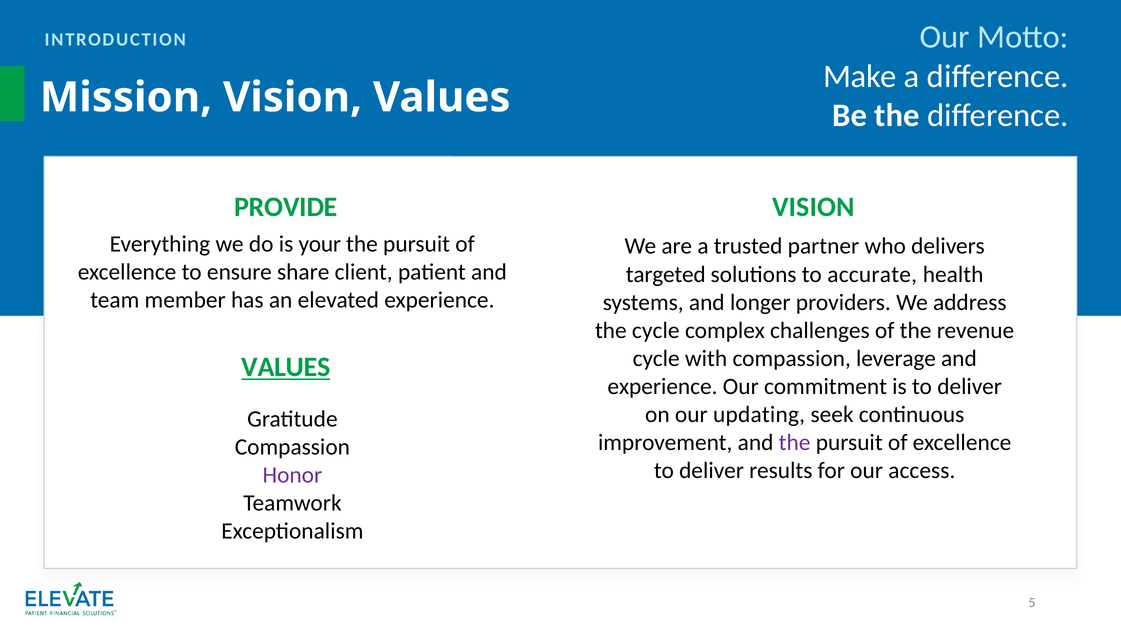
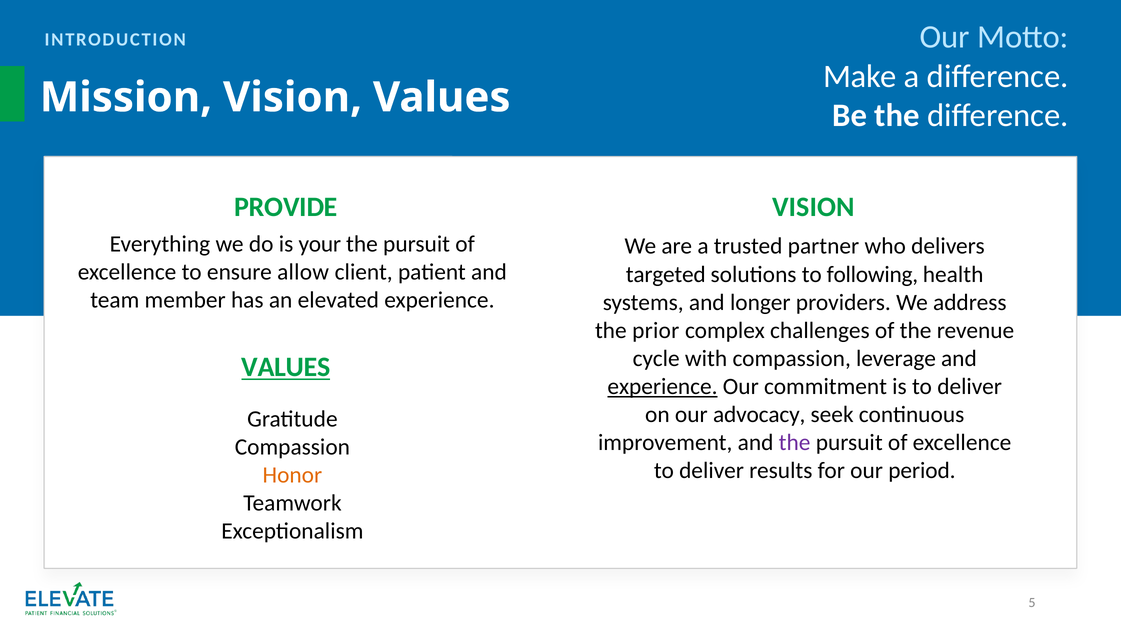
share: share -> allow
accurate: accurate -> following
the cycle: cycle -> prior
experience at (662, 386) underline: none -> present
updating: updating -> advocacy
access: access -> period
Honor colour: purple -> orange
